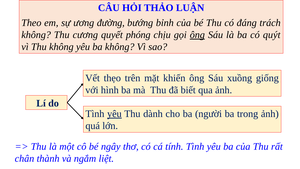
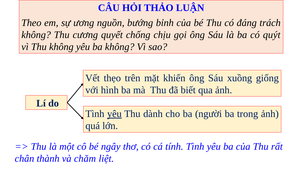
đường: đường -> nguồn
phóng: phóng -> chống
ông at (197, 35) underline: present -> none
ngắm: ngắm -> chăm
